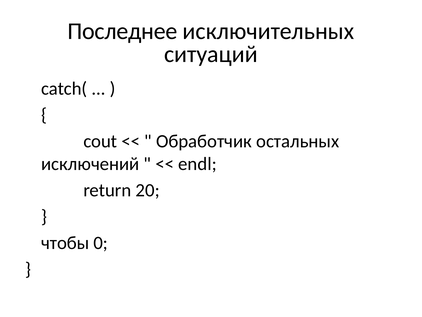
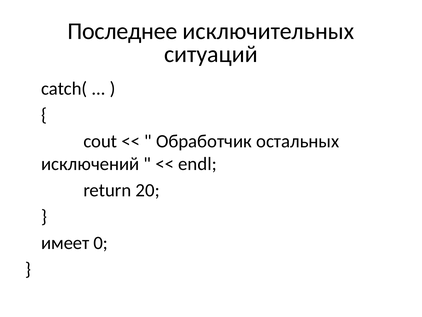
чтобы: чтобы -> имеет
